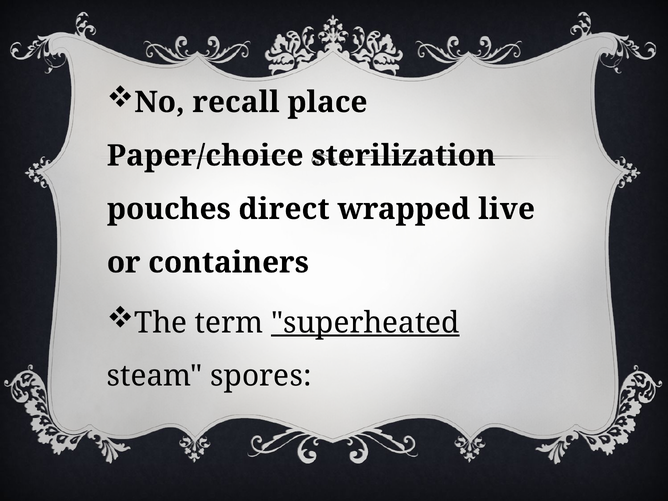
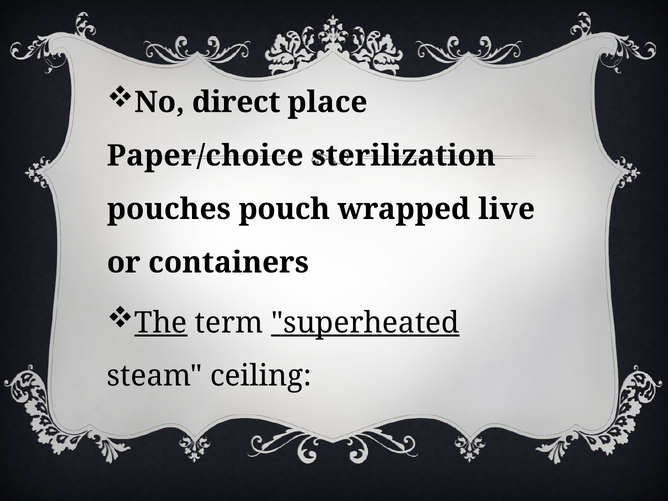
recall: recall -> direct
direct: direct -> pouch
The underline: none -> present
spores: spores -> ceiling
